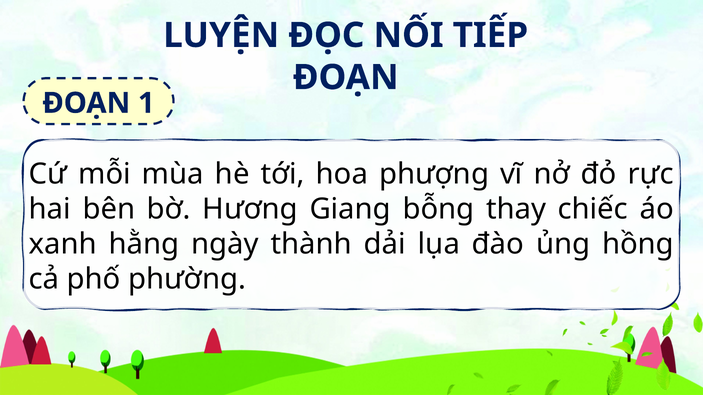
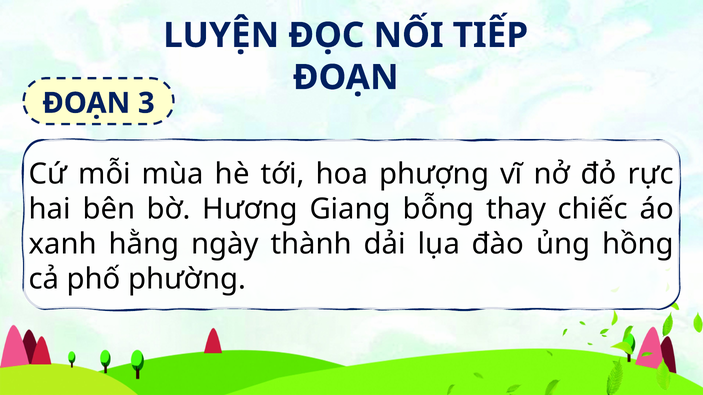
1: 1 -> 3
